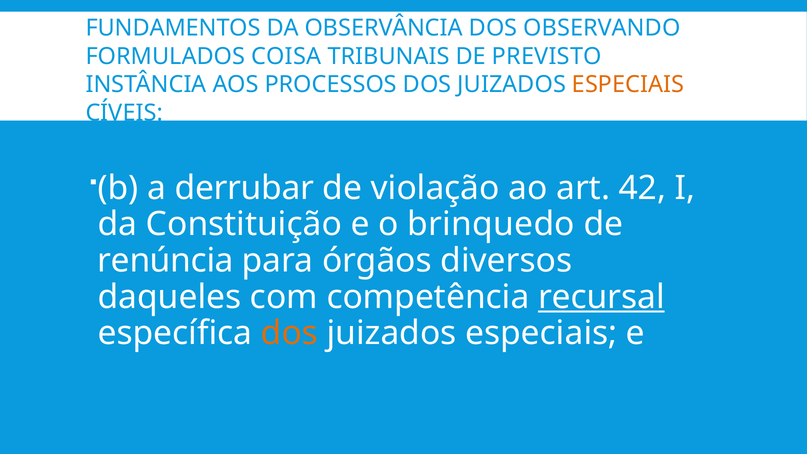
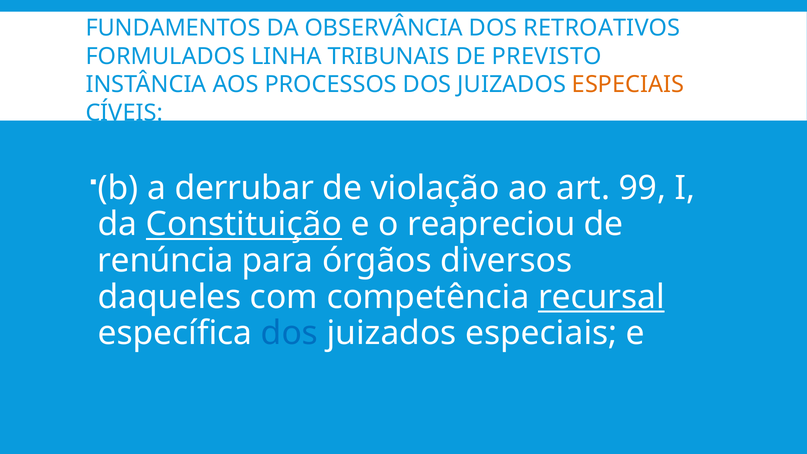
OBSERVANDO: OBSERVANDO -> RETROATIVOS
COISA: COISA -> LINHA
42: 42 -> 99
Constituição underline: none -> present
brinquedo: brinquedo -> reapreciou
dos at (290, 333) colour: orange -> blue
